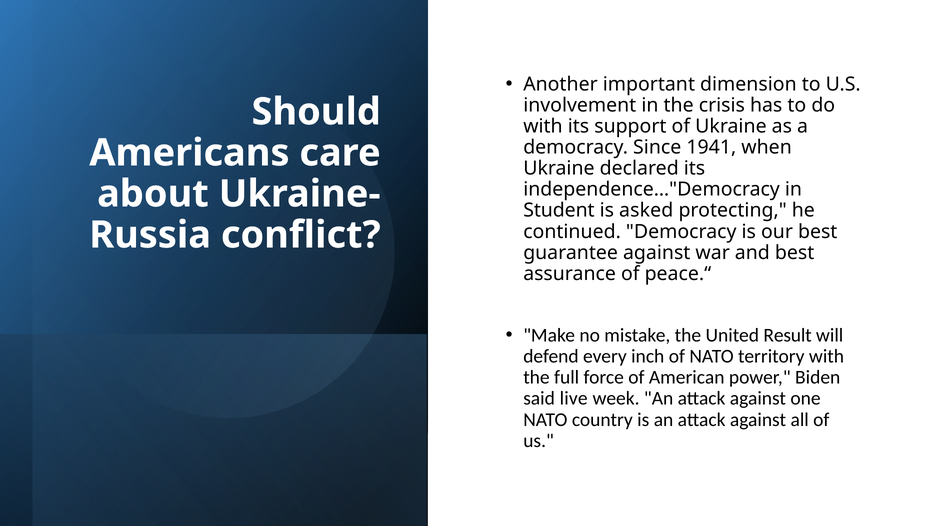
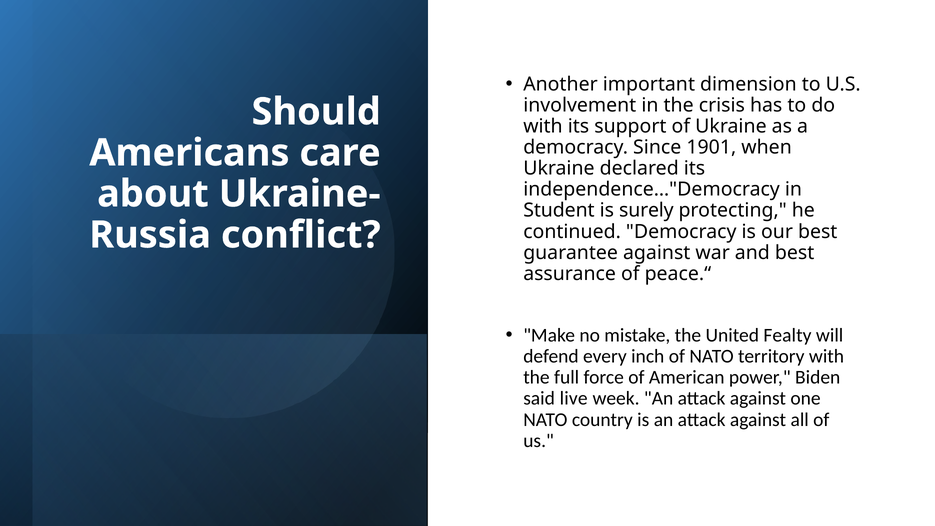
1941: 1941 -> 1901
asked: asked -> surely
Result: Result -> Fealty
